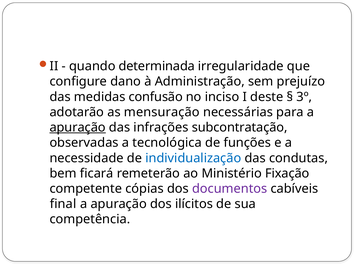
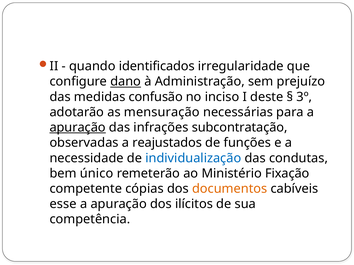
determinada: determinada -> identificados
dano underline: none -> present
tecnológica: tecnológica -> reajustados
ficará: ficará -> único
documentos colour: purple -> orange
final: final -> esse
